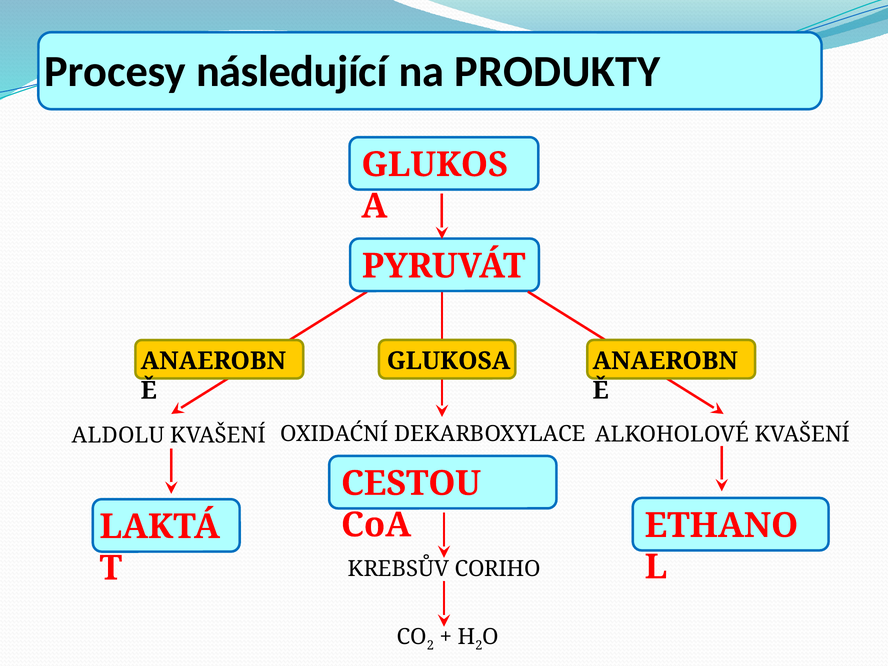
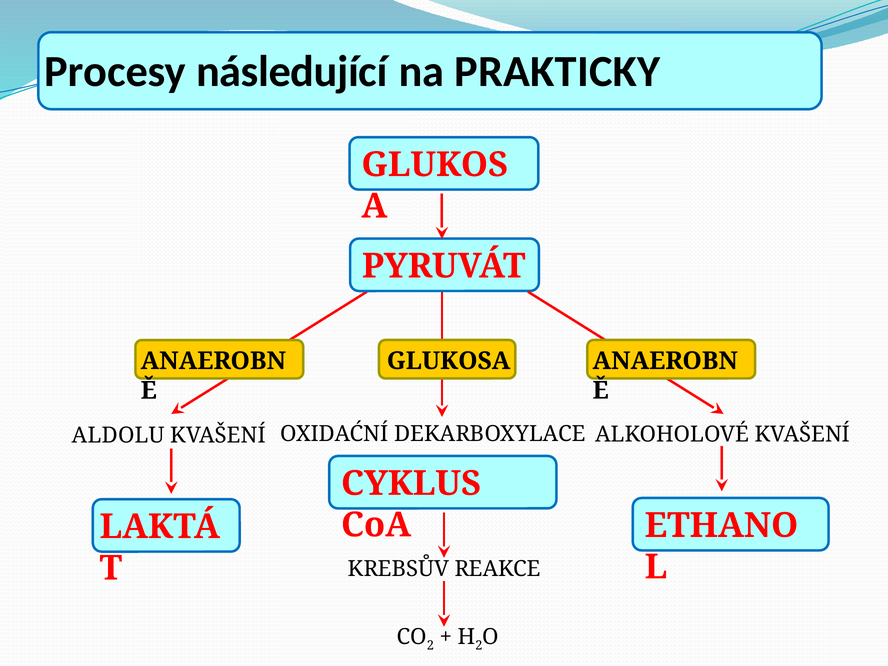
PRODUKTY: PRODUKTY -> PRAKTICKY
CESTOU: CESTOU -> CYKLUS
CORIHO: CORIHO -> REAKCE
